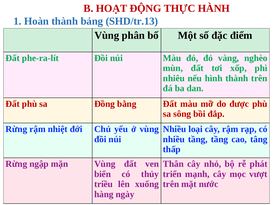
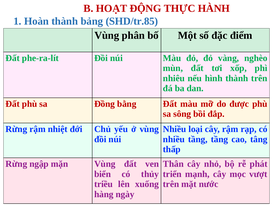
SHD/tr.13: SHD/tr.13 -> SHD/tr.85
